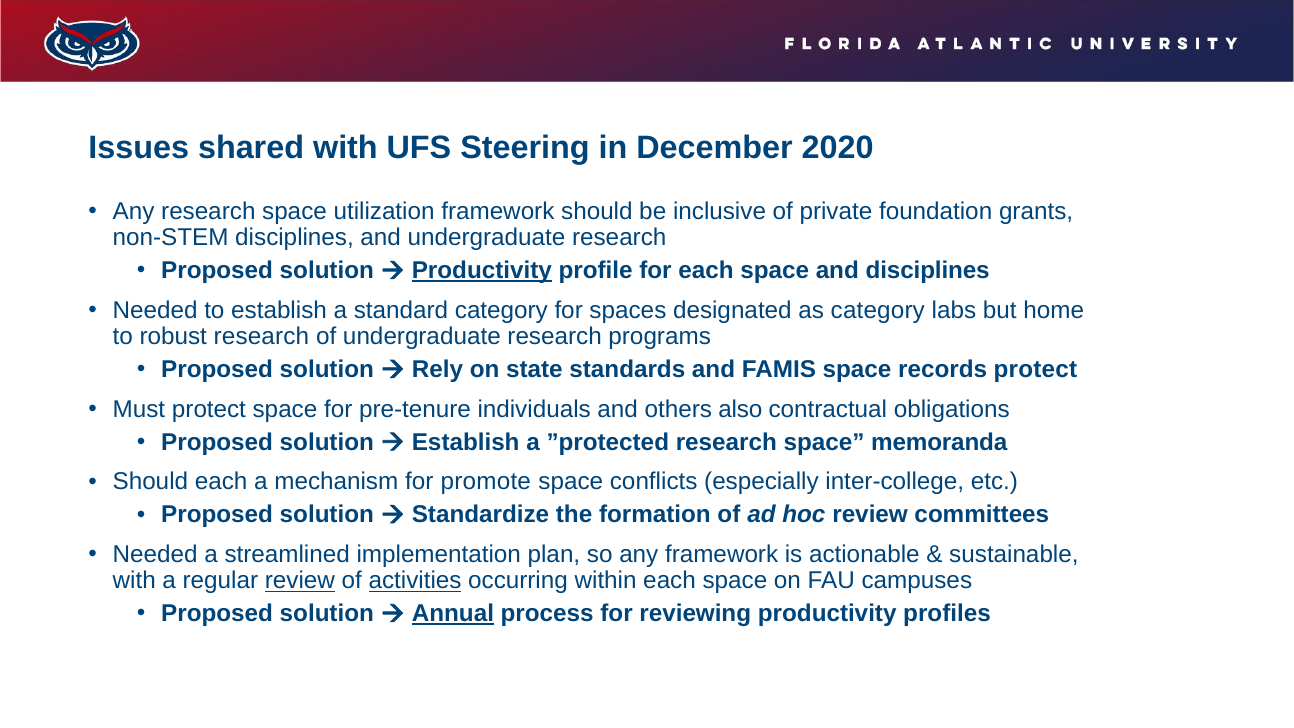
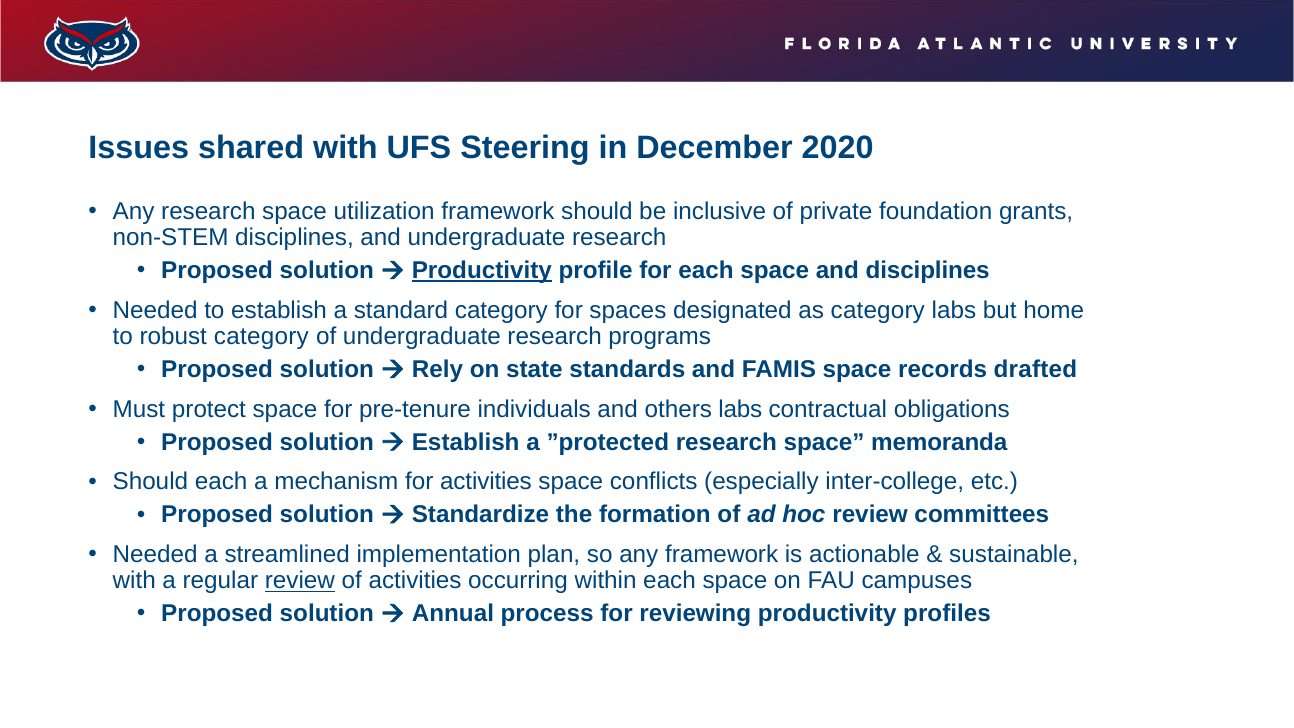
robust research: research -> category
records protect: protect -> drafted
others also: also -> labs
for promote: promote -> activities
activities at (415, 581) underline: present -> none
Annual underline: present -> none
